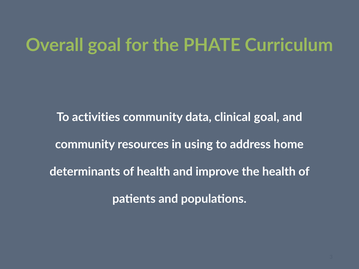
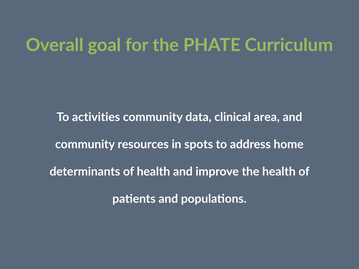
clinical goal: goal -> area
using: using -> spots
